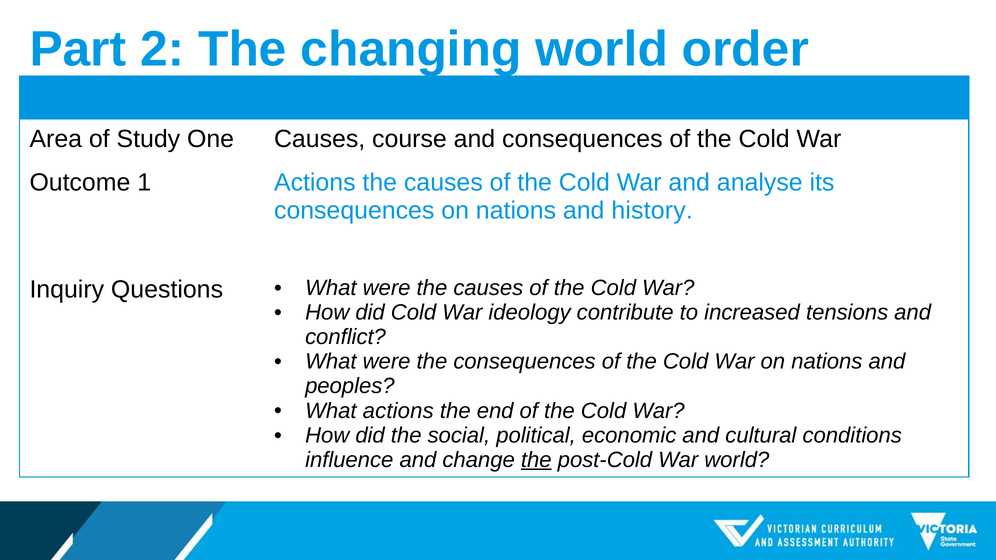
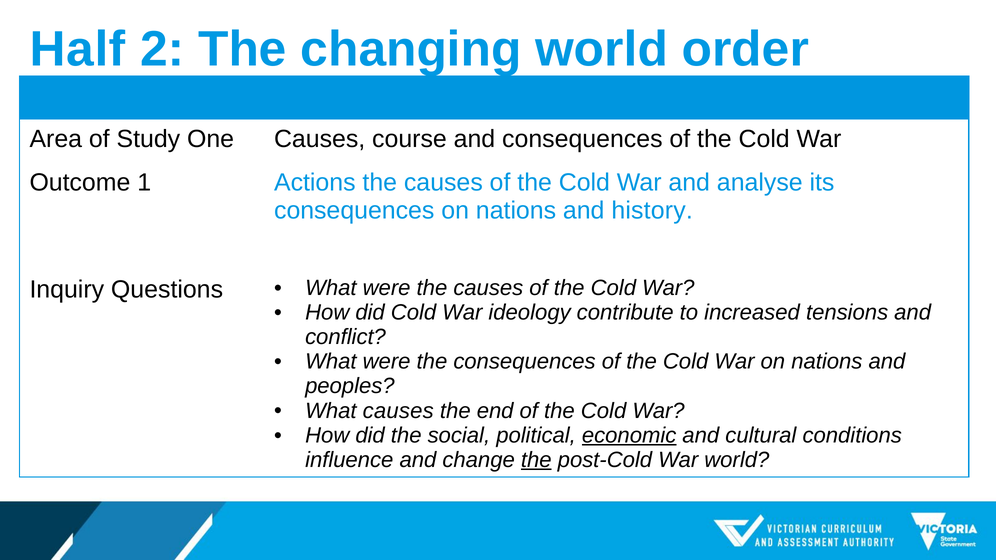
Part: Part -> Half
What actions: actions -> causes
economic underline: none -> present
